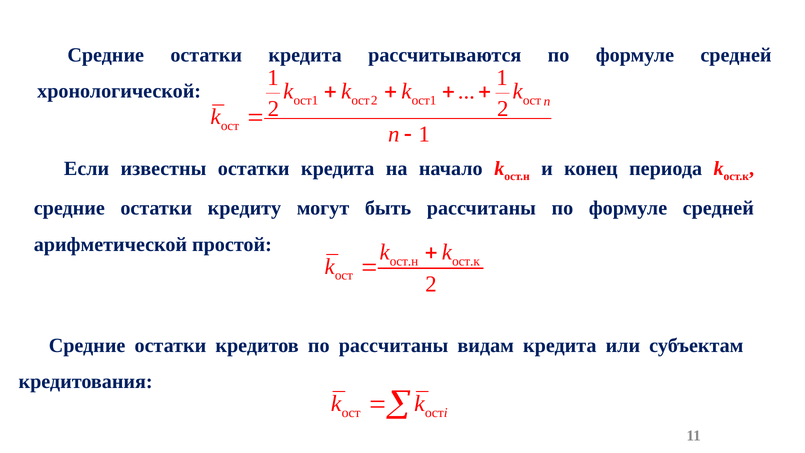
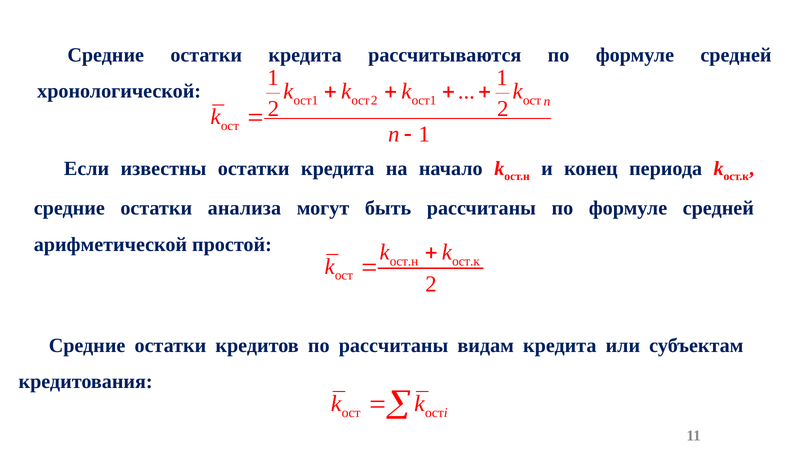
кредиту: кредиту -> анализа
